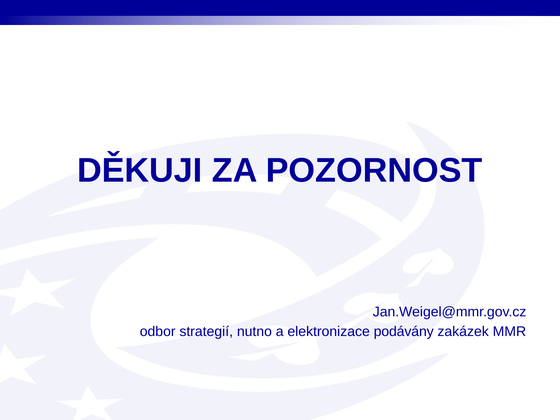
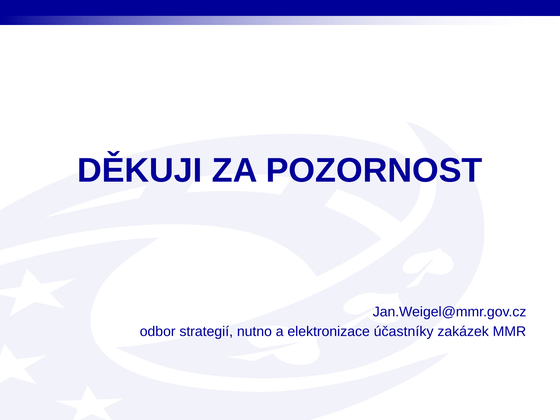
podávány: podávány -> účastníky
